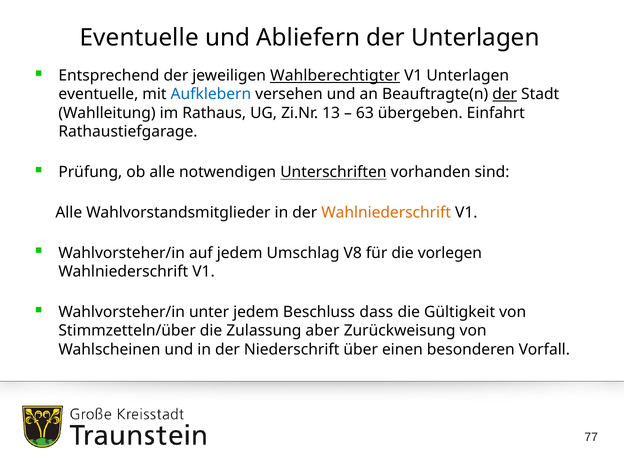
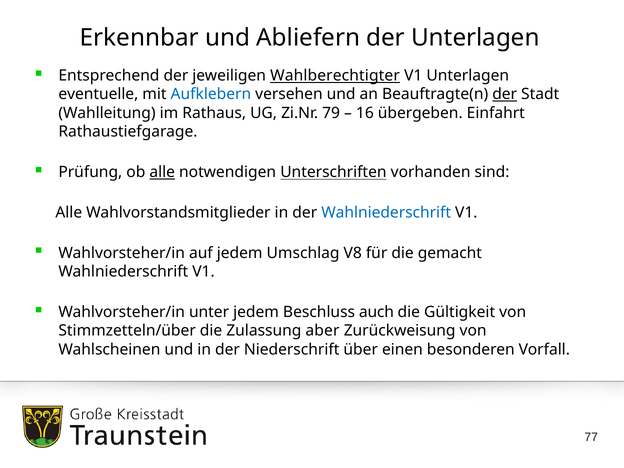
Eventuelle at (139, 38): Eventuelle -> Erkennbar
13: 13 -> 79
63: 63 -> 16
alle at (162, 172) underline: none -> present
Wahlniederschrift at (386, 213) colour: orange -> blue
vorlegen: vorlegen -> gemacht
dass: dass -> auch
